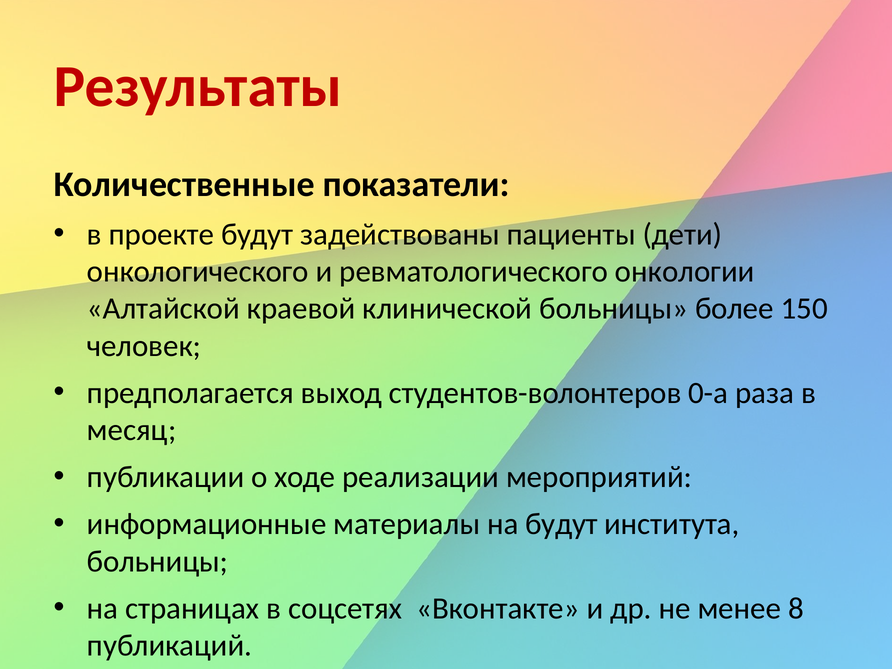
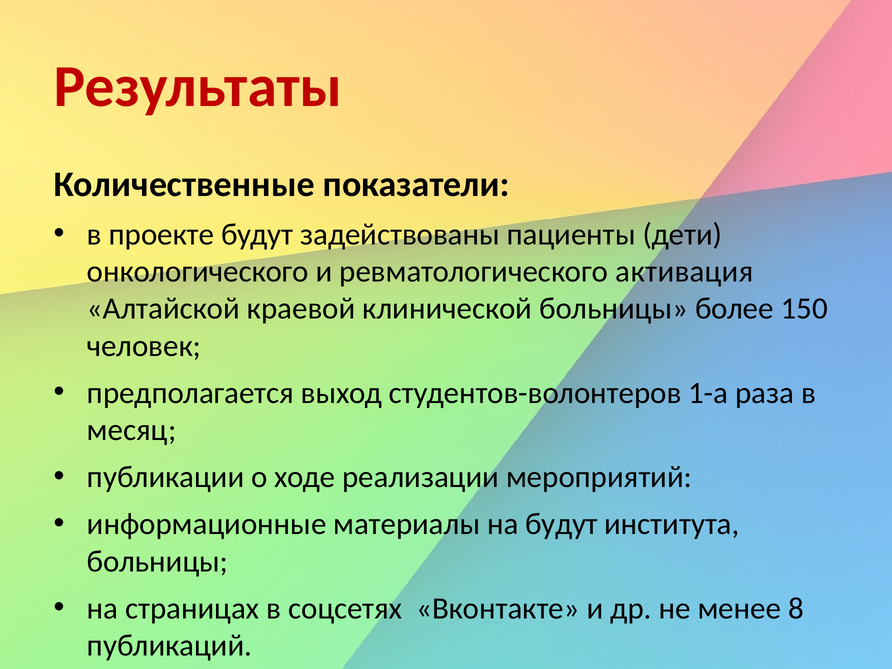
онкологии: онкологии -> активация
0-а: 0-а -> 1-а
